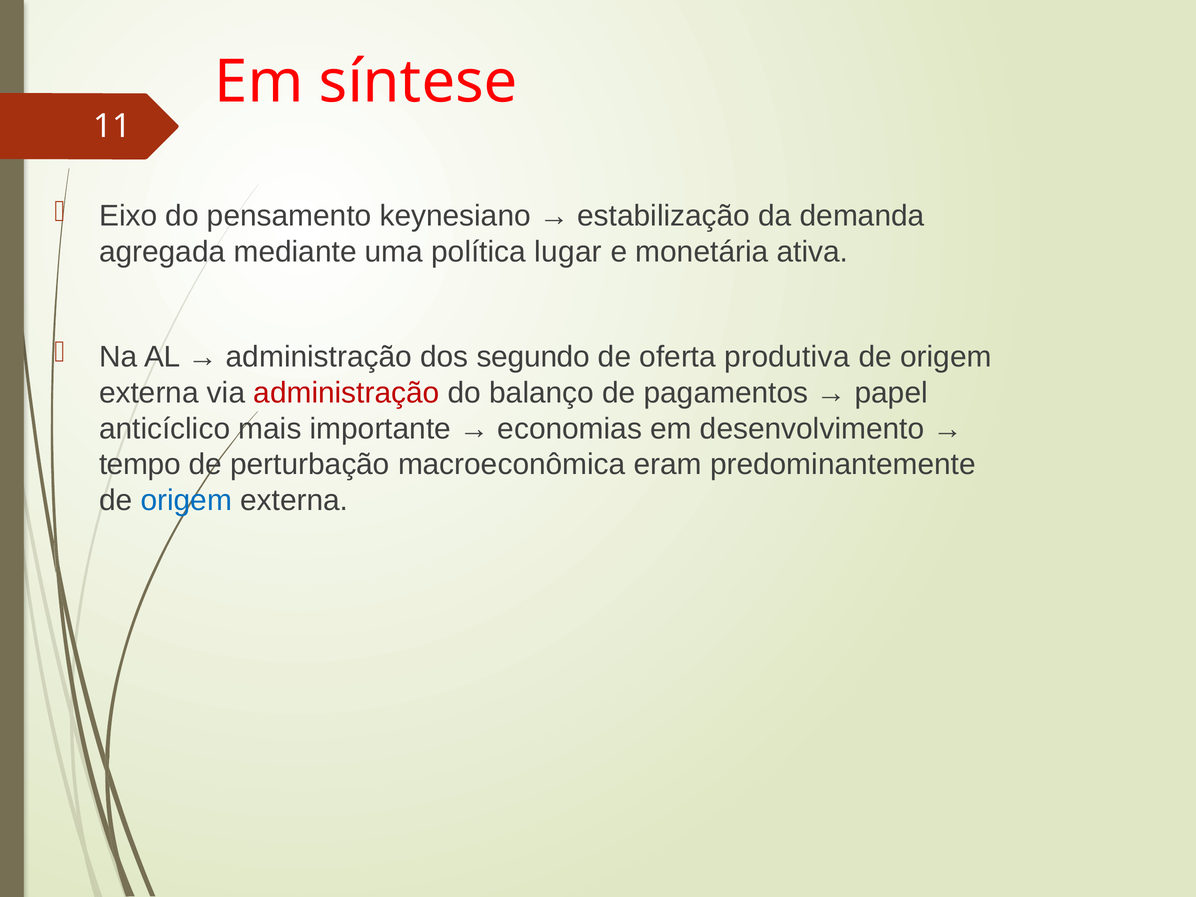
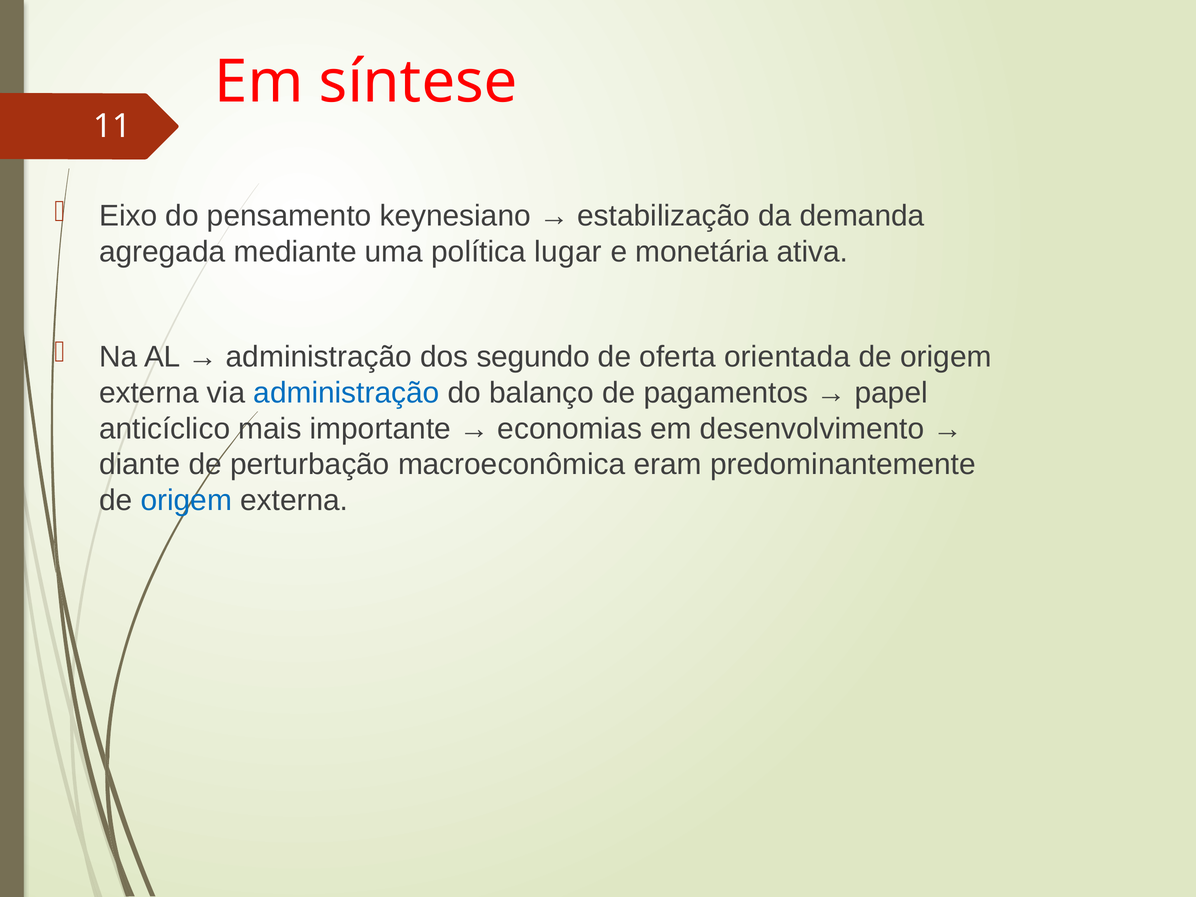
produtiva: produtiva -> orientada
administração at (346, 393) colour: red -> blue
tempo: tempo -> diante
